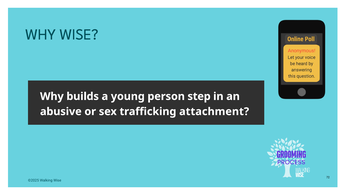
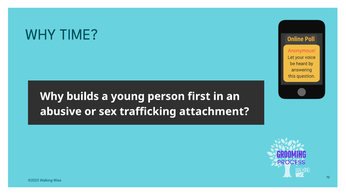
WHY WISE: WISE -> TIME
step: step -> first
